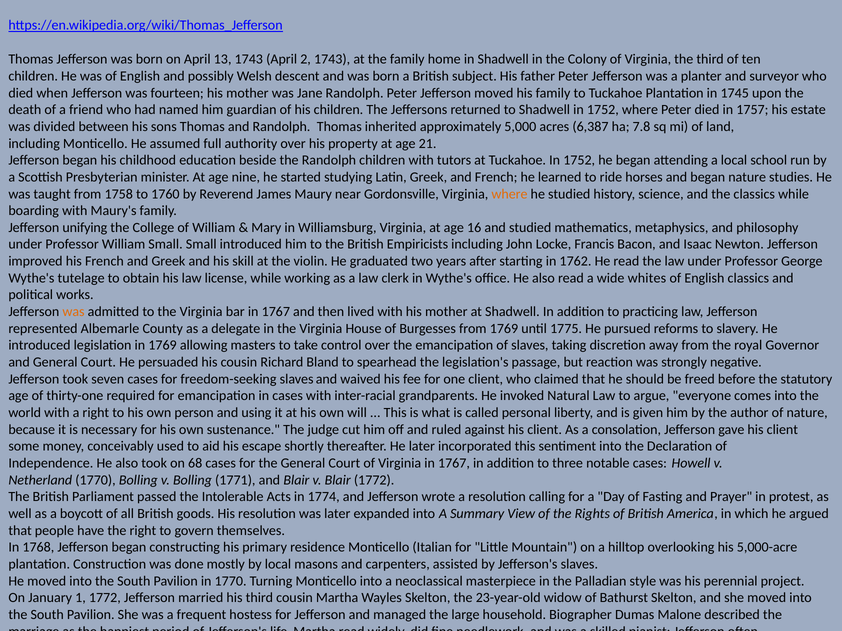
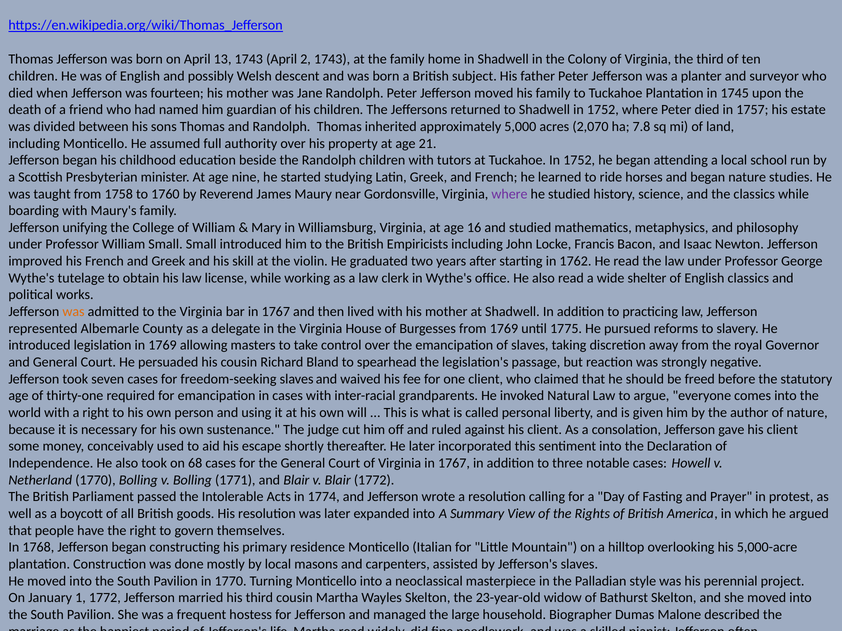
6,387: 6,387 -> 2,070
where at (509, 194) colour: orange -> purple
whites: whites -> shelter
